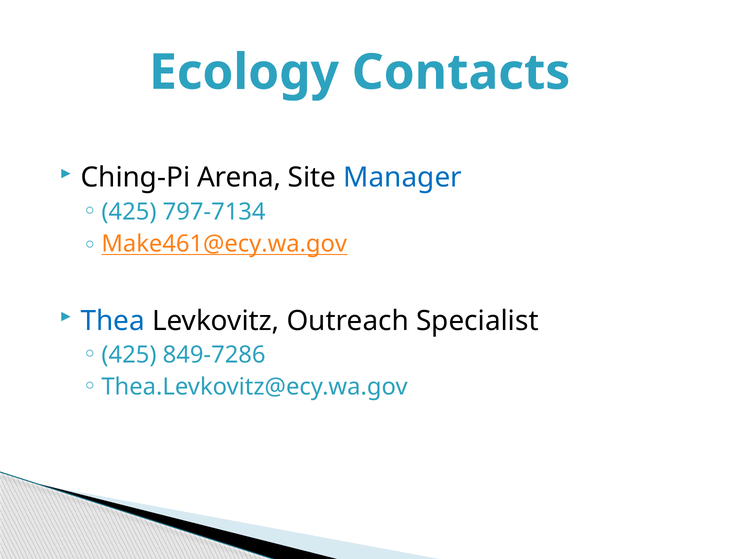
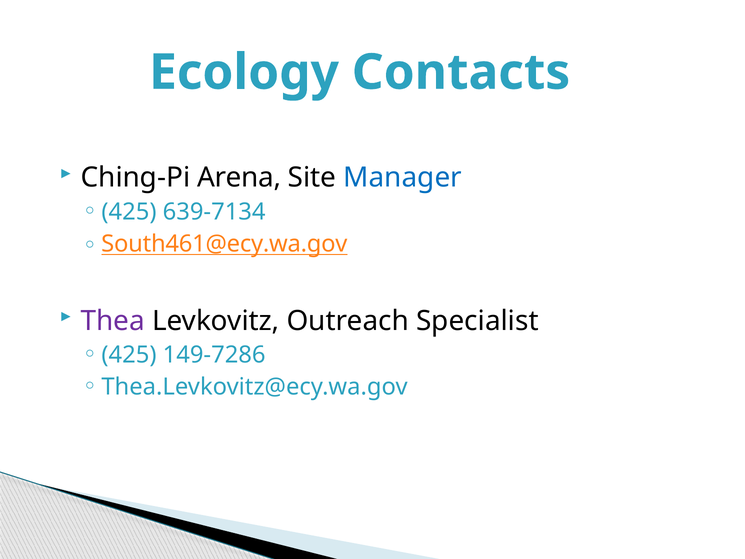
797-7134: 797-7134 -> 639-7134
Make461@ecy.wa.gov: Make461@ecy.wa.gov -> South461@ecy.wa.gov
Thea colour: blue -> purple
849-7286: 849-7286 -> 149-7286
